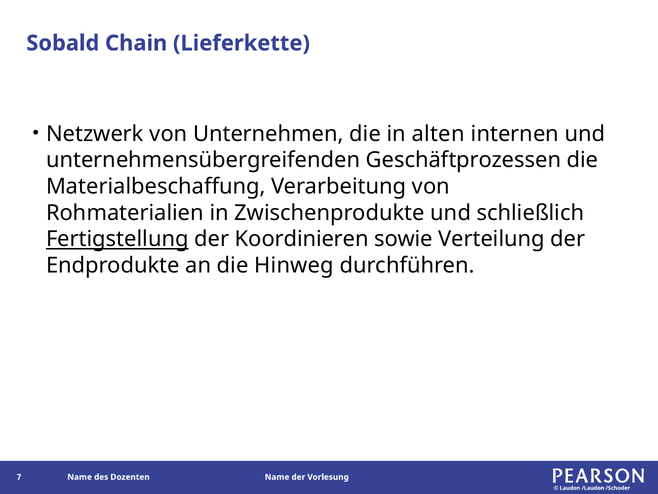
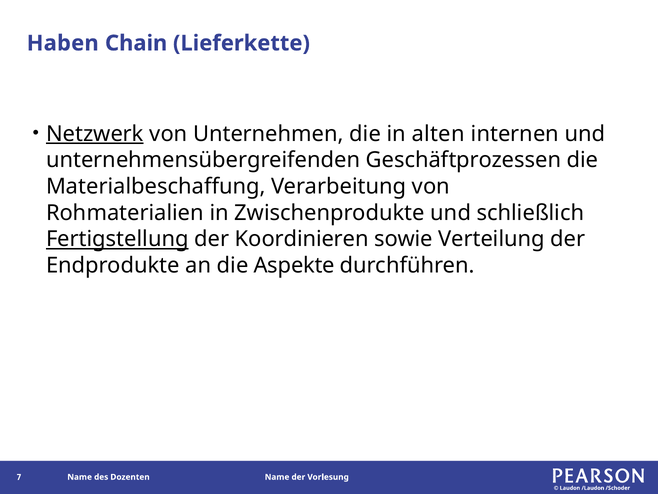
Sobald: Sobald -> Haben
Netzwerk underline: none -> present
Hinweg: Hinweg -> Aspekte
